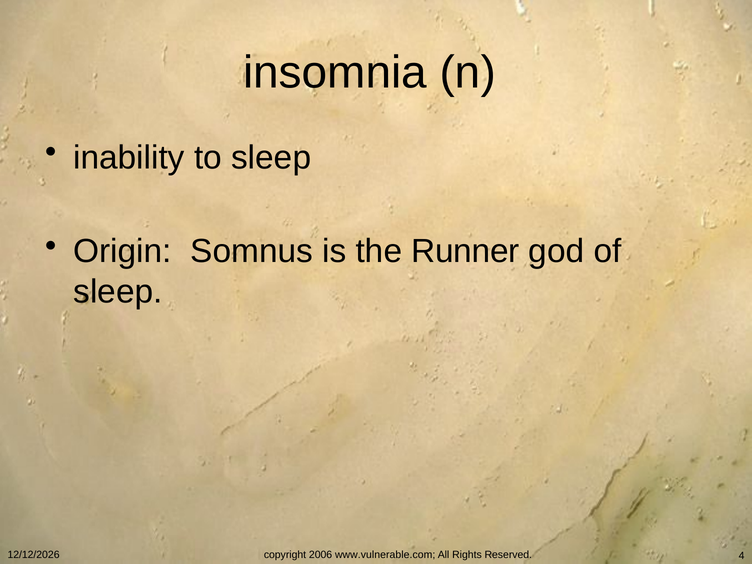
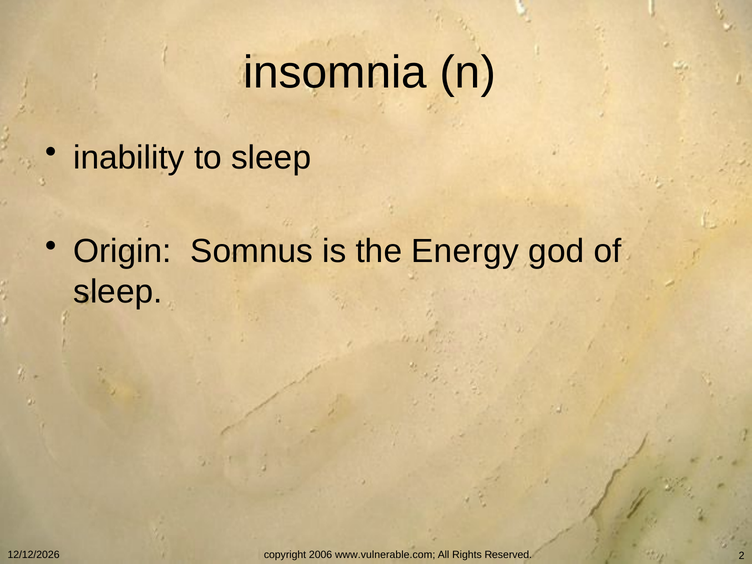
Runner: Runner -> Energy
4: 4 -> 2
